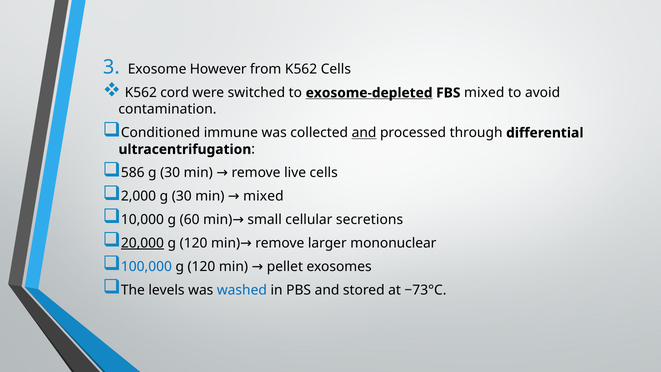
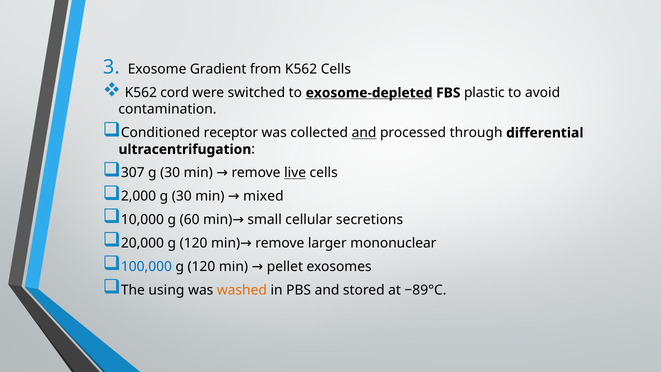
However: However -> Gradient
FBS mixed: mixed -> plastic
immune: immune -> receptor
586: 586 -> 307
live underline: none -> present
20,000 underline: present -> none
levels: levels -> using
washed colour: blue -> orange
−73°C: −73°C -> −89°C
